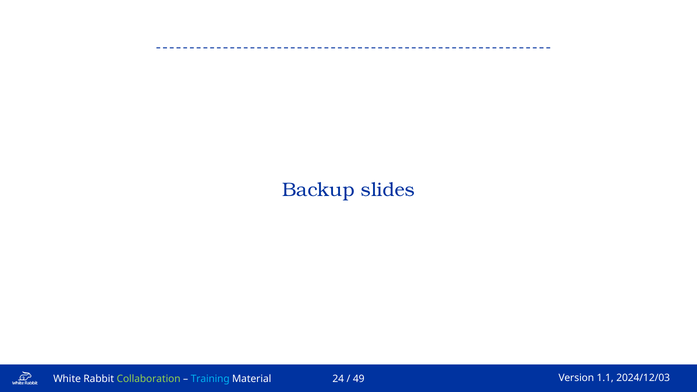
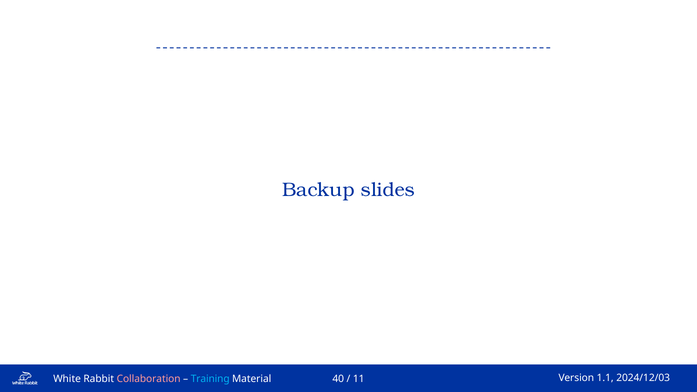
Collaboration colour: light green -> pink
24: 24 -> 40
49: 49 -> 11
